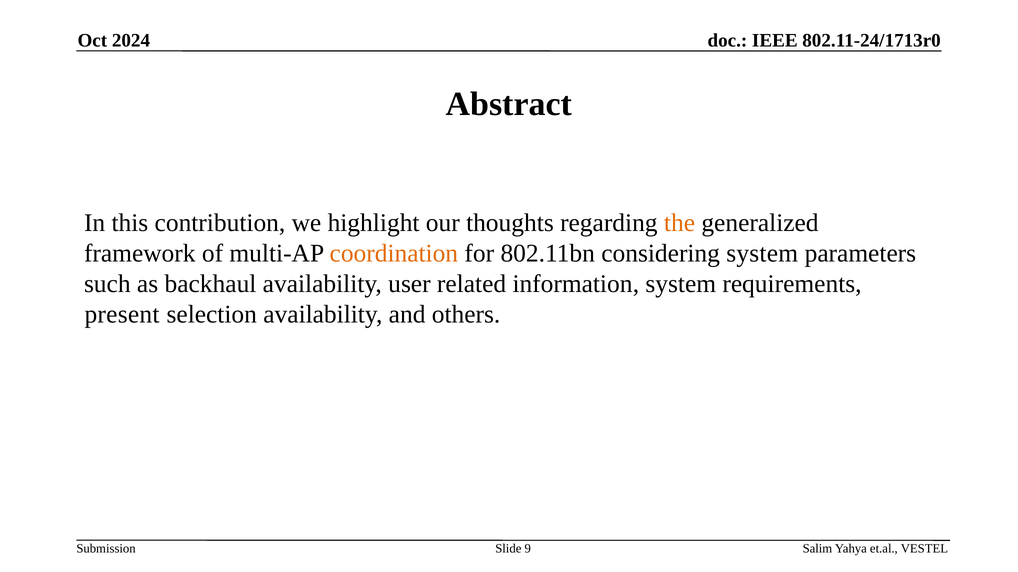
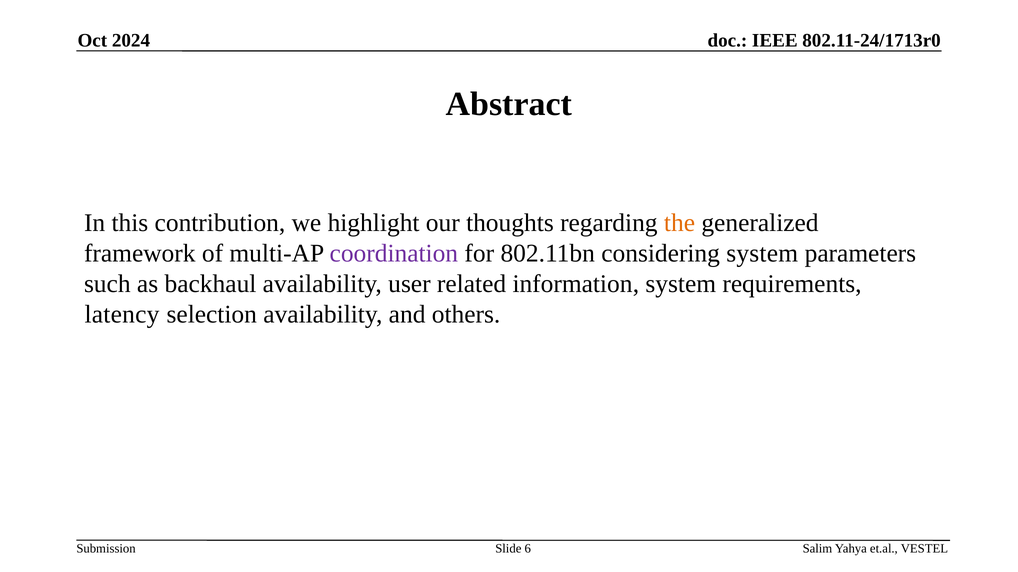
coordination colour: orange -> purple
present: present -> latency
9: 9 -> 6
